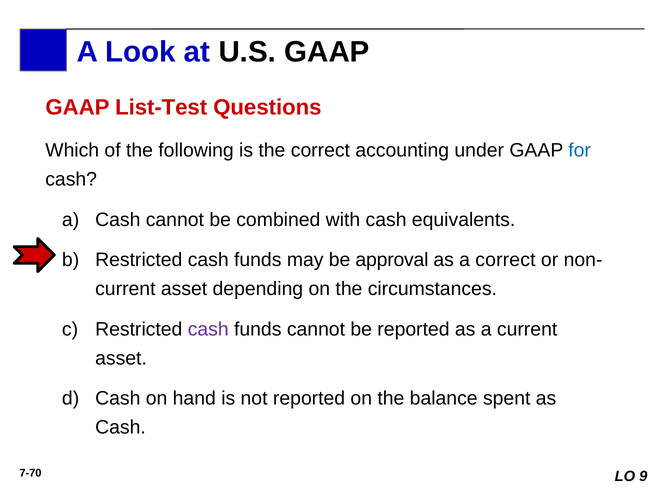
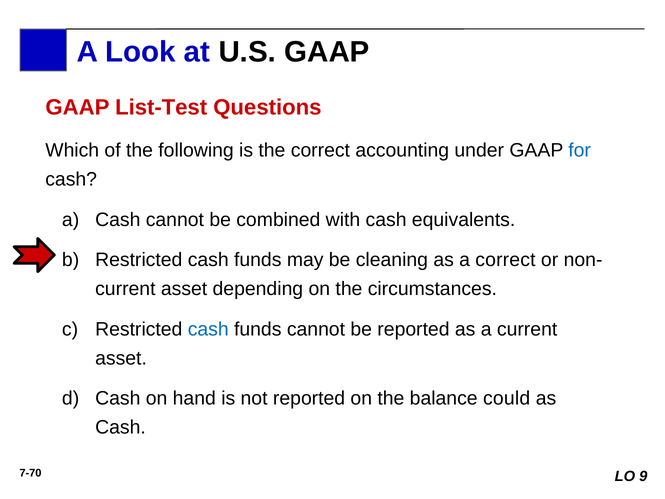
approval: approval -> cleaning
cash at (208, 329) colour: purple -> blue
spent: spent -> could
